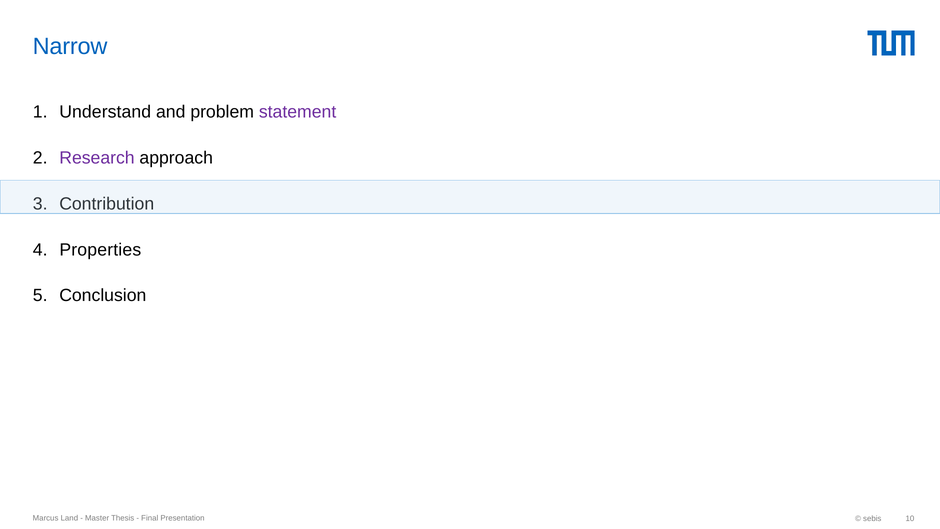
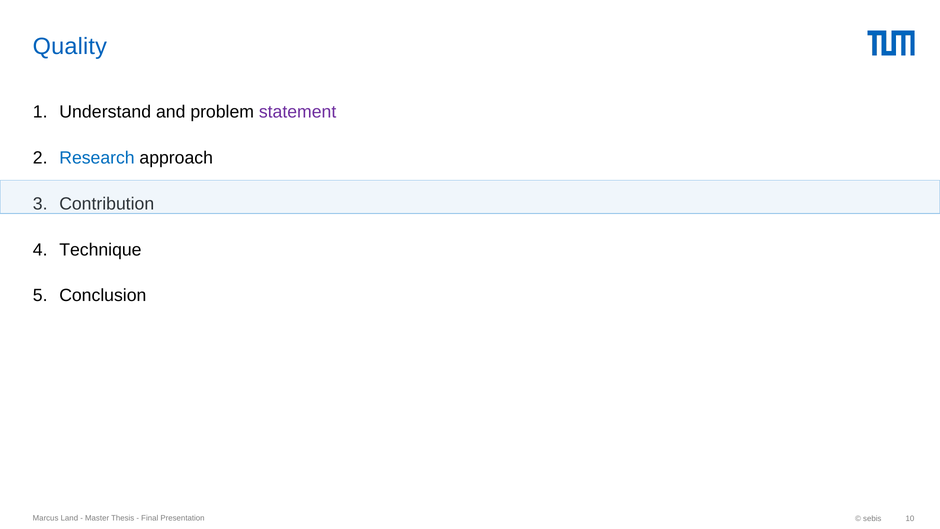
Narrow: Narrow -> Quality
Research colour: purple -> blue
Properties: Properties -> Technique
